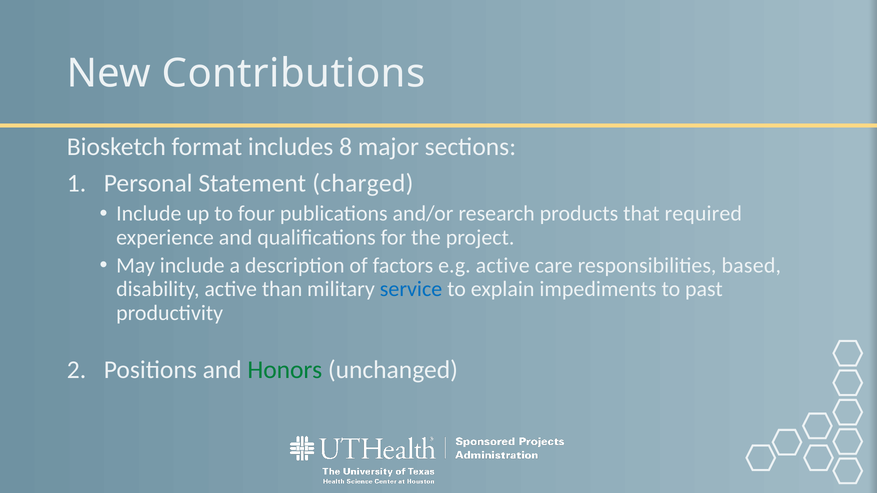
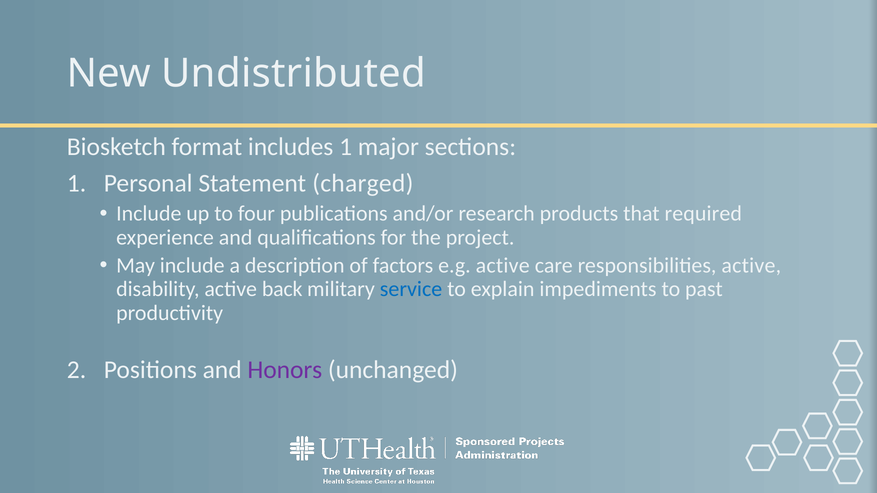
Contributions: Contributions -> Undistributed
includes 8: 8 -> 1
responsibilities based: based -> active
than: than -> back
Honors colour: green -> purple
